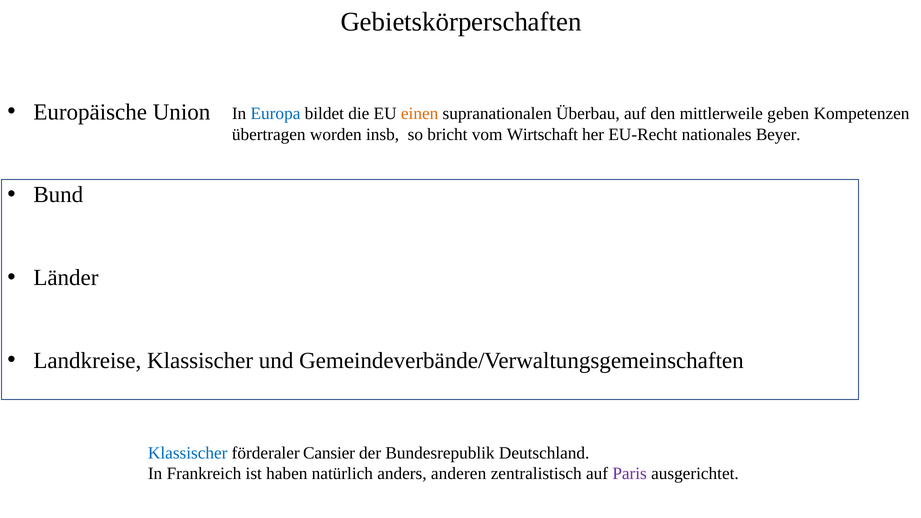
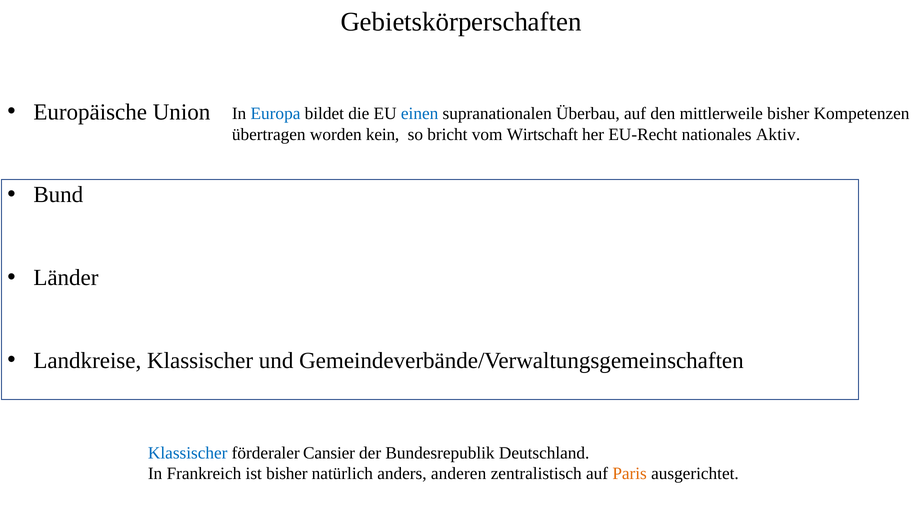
einen colour: orange -> blue
mittlerweile geben: geben -> bisher
insb: insb -> kein
Beyer: Beyer -> Aktiv
ist haben: haben -> bisher
Paris colour: purple -> orange
